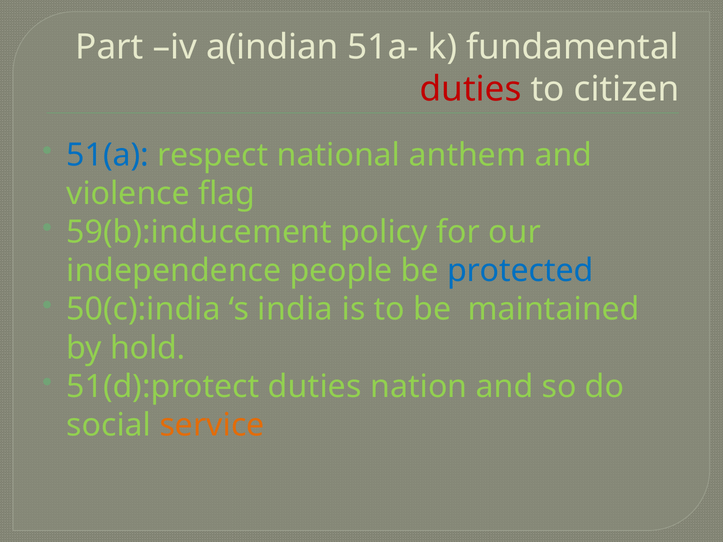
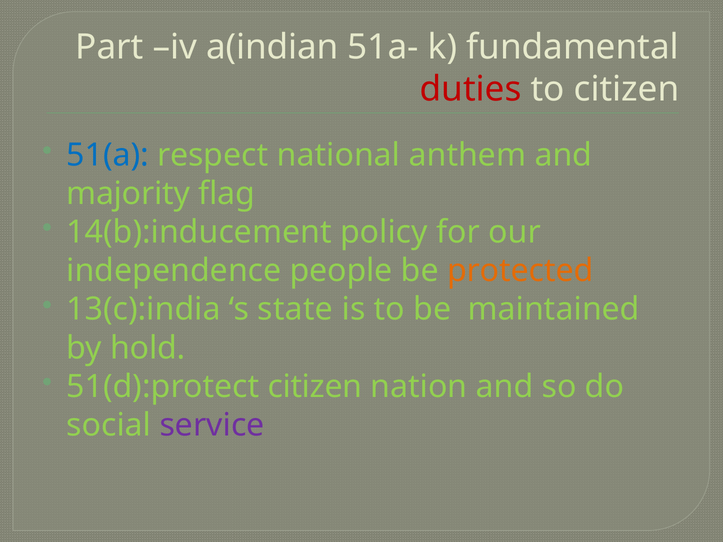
violence: violence -> majority
59(b):inducement: 59(b):inducement -> 14(b):inducement
protected colour: blue -> orange
50(c):india: 50(c):india -> 13(c):india
india: india -> state
51(d):protect duties: duties -> citizen
service colour: orange -> purple
